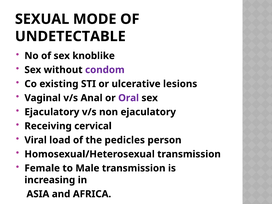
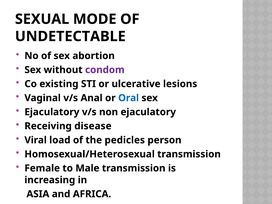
knoblike: knoblike -> abortion
Oral colour: purple -> blue
cervical: cervical -> disease
